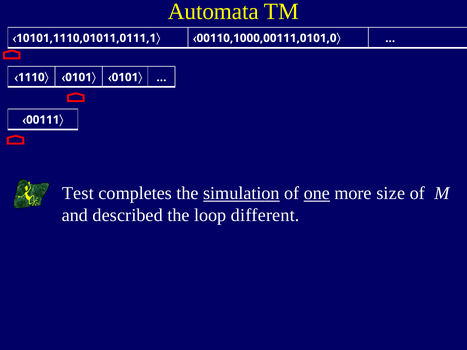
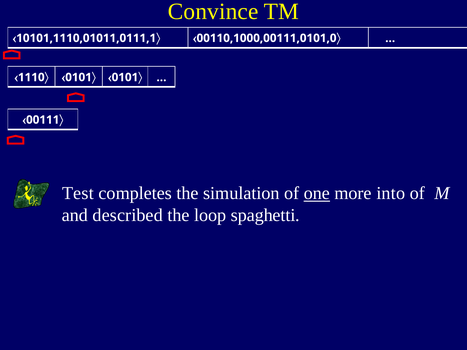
Automata: Automata -> Convince
simulation underline: present -> none
size: size -> into
different: different -> spaghetti
